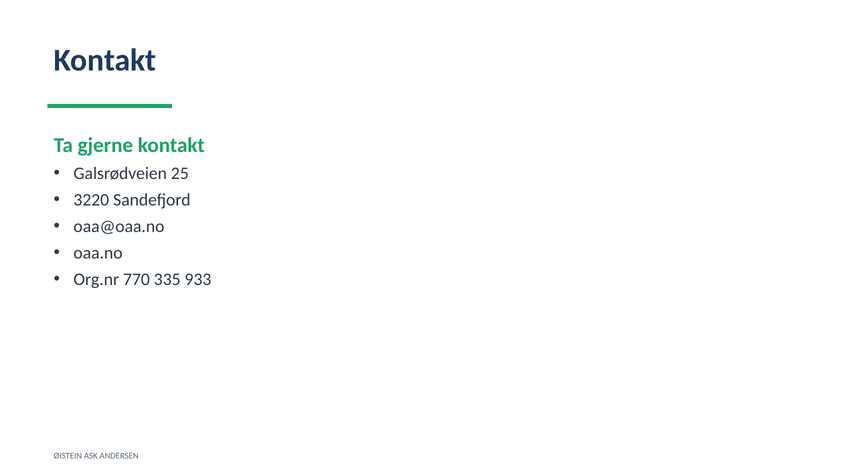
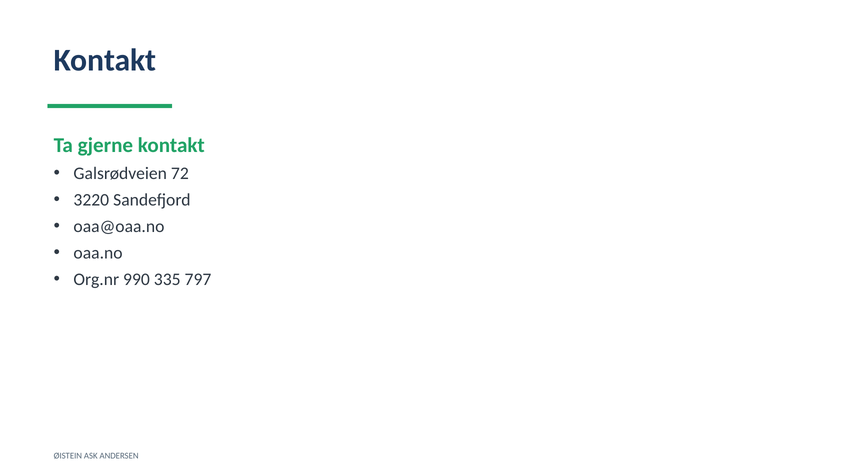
25: 25 -> 72
770: 770 -> 990
933: 933 -> 797
